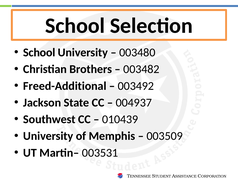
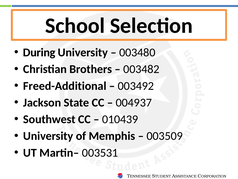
School at (39, 52): School -> During
